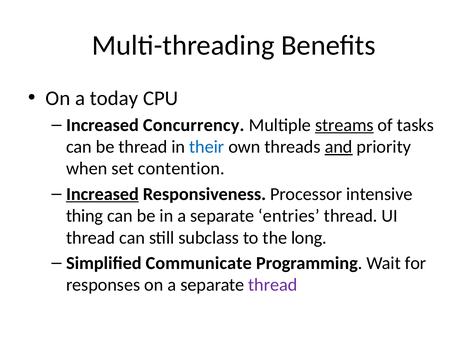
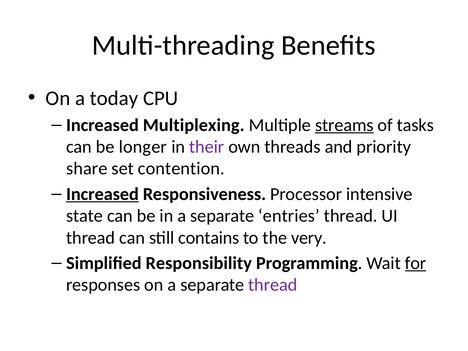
Concurrency: Concurrency -> Multiplexing
be thread: thread -> longer
their colour: blue -> purple
and underline: present -> none
when: when -> share
thing: thing -> state
subclass: subclass -> contains
long: long -> very
Communicate: Communicate -> Responsibility
for underline: none -> present
